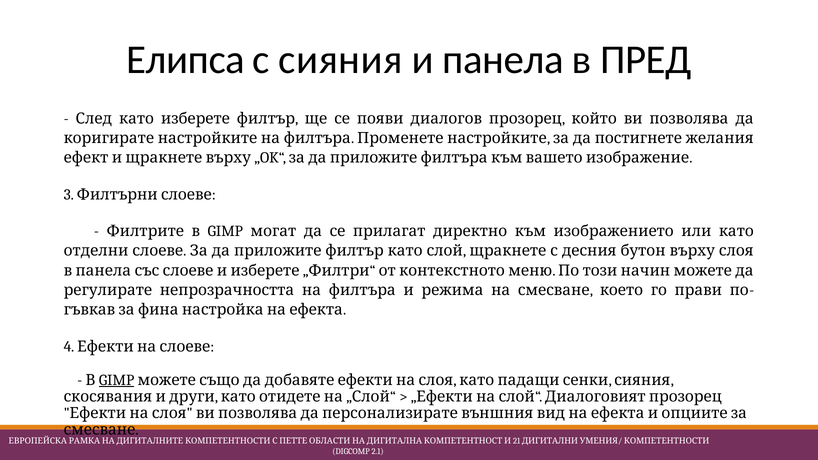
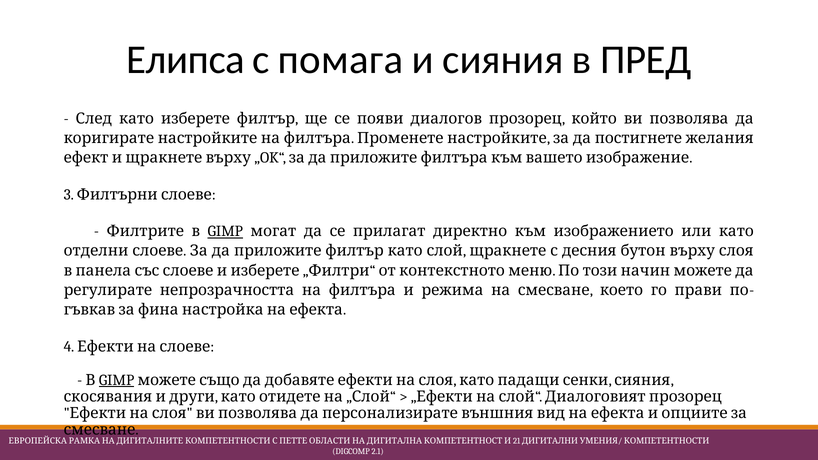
с сияния: сияния -> помага
и панела: панела -> сияния
GIMP at (225, 231) underline: none -> present
